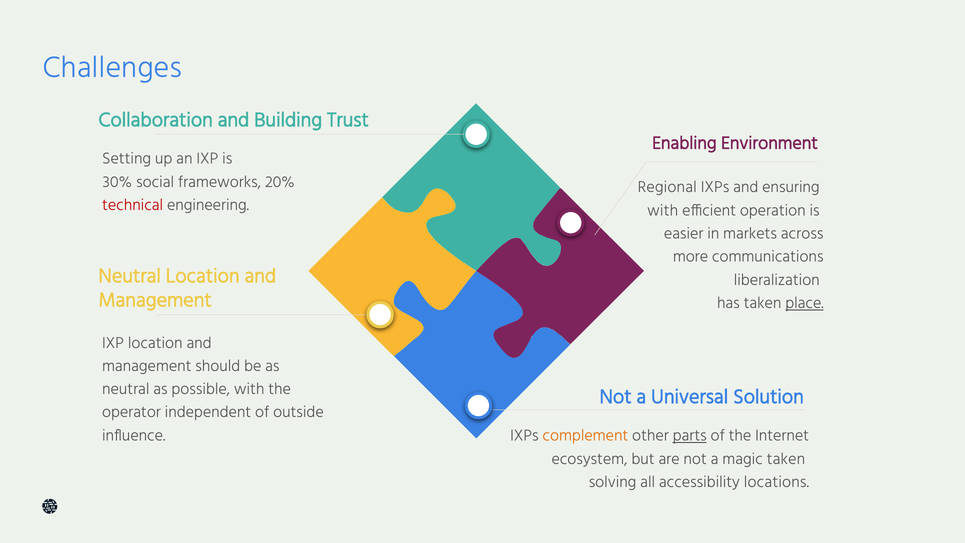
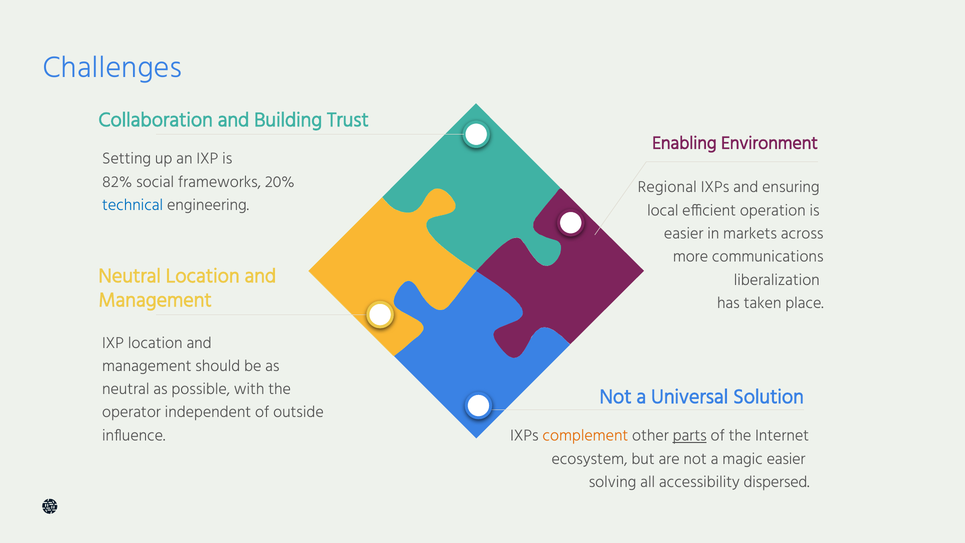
30%: 30% -> 82%
technical colour: red -> blue
with at (663, 210): with -> local
place underline: present -> none
magic taken: taken -> easier
locations: locations -> dispersed
